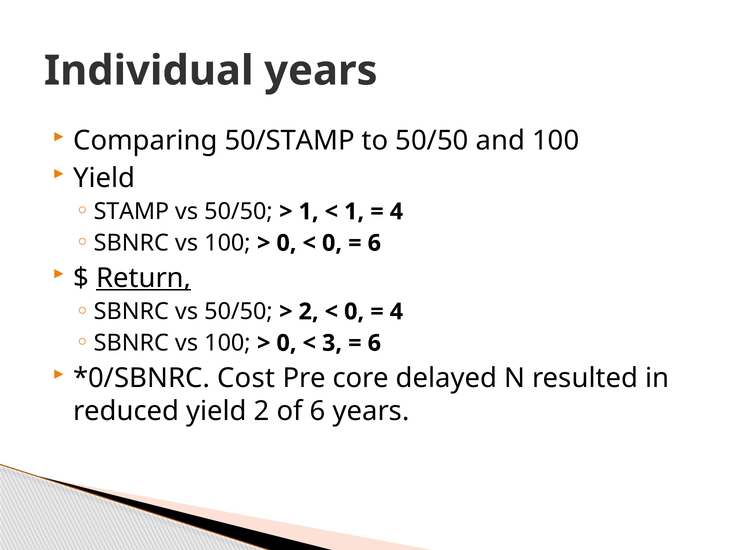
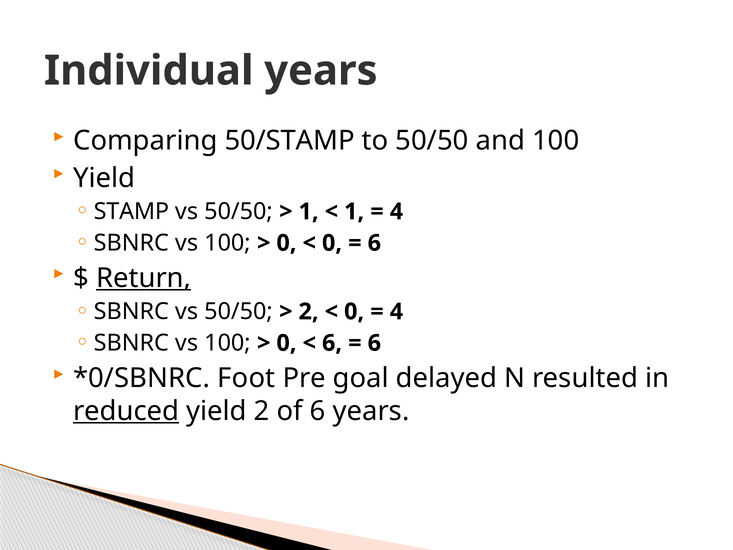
3 at (332, 343): 3 -> 6
Cost: Cost -> Foot
core: core -> goal
reduced underline: none -> present
